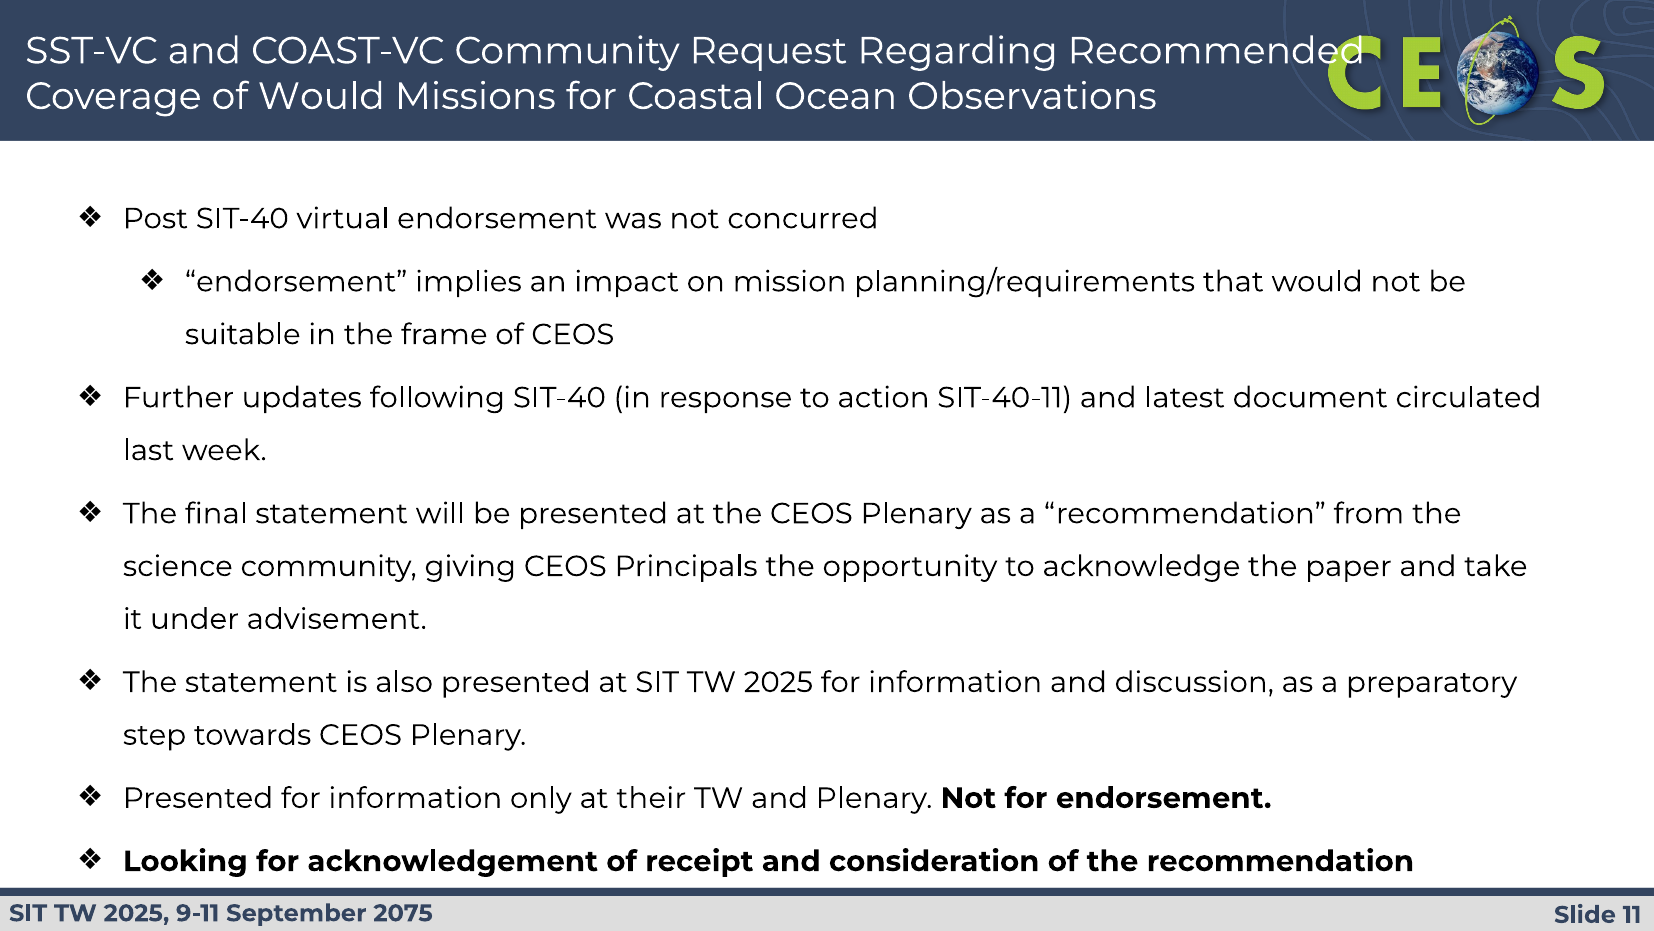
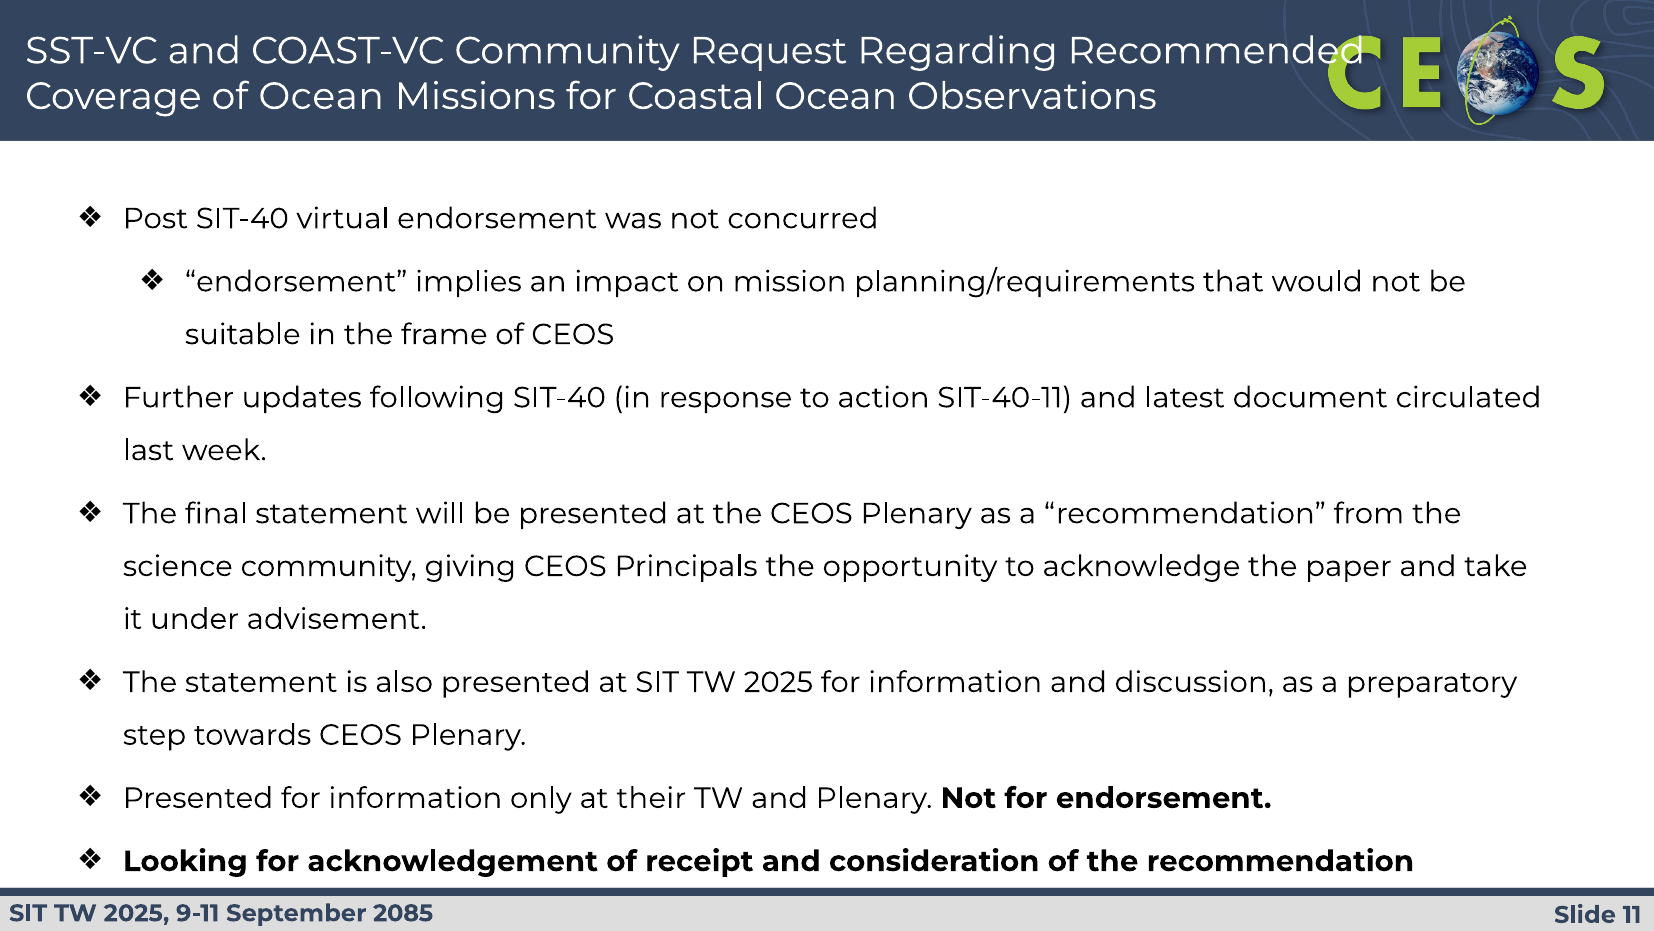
of Would: Would -> Ocean
2075: 2075 -> 2085
